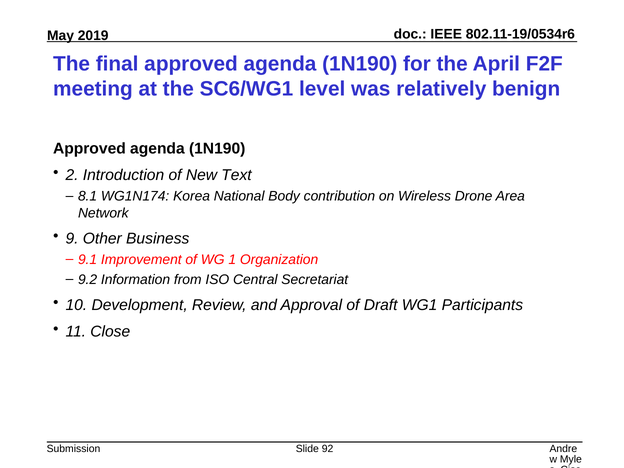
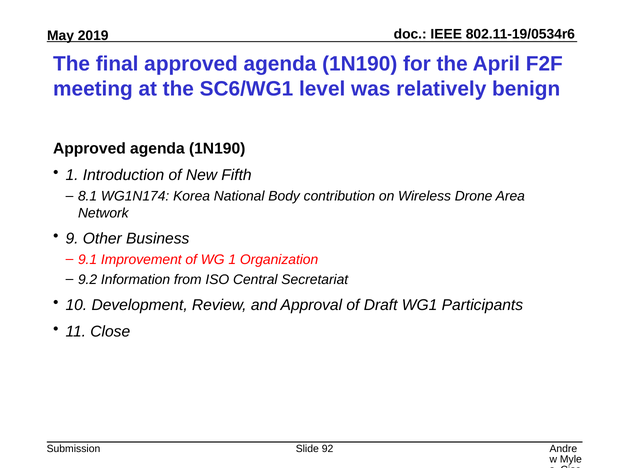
2 at (72, 175): 2 -> 1
Text: Text -> Fifth
